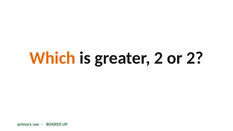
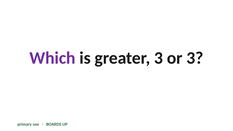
Which colour: orange -> purple
greater 2: 2 -> 3
or 2: 2 -> 3
